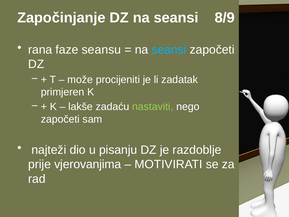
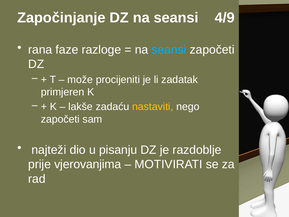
8/9: 8/9 -> 4/9
seansu: seansu -> razloge
nastaviti colour: light green -> yellow
